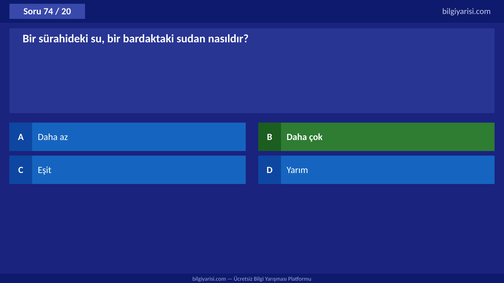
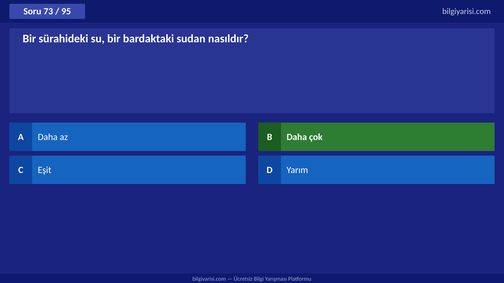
74: 74 -> 73
20: 20 -> 95
